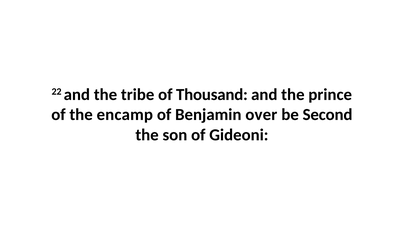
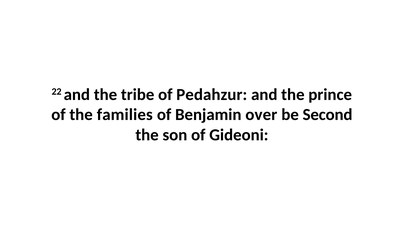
Thousand: Thousand -> Pedahzur
encamp: encamp -> families
